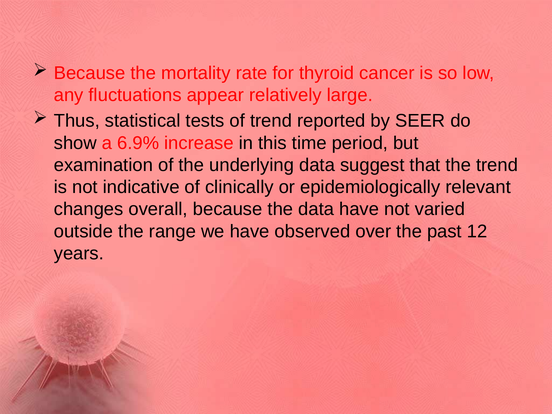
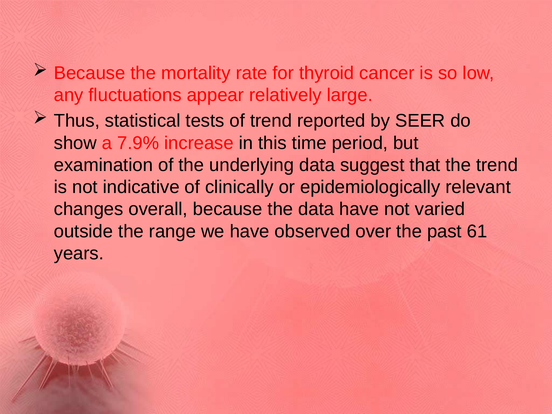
6.9%: 6.9% -> 7.9%
12: 12 -> 61
